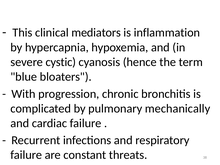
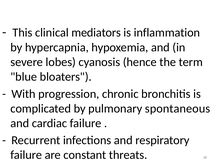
cystic: cystic -> lobes
mechanically: mechanically -> spontaneous
